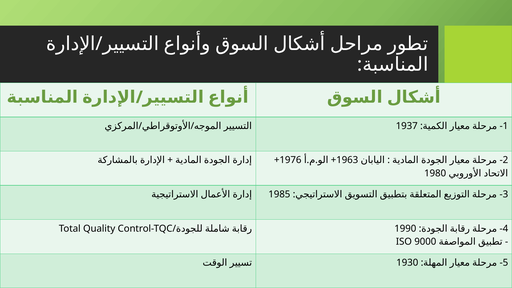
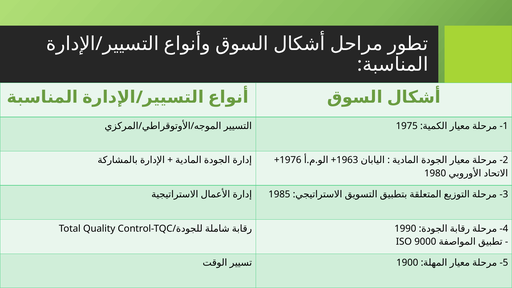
1937: 1937 -> 1975
1930: 1930 -> 1900
